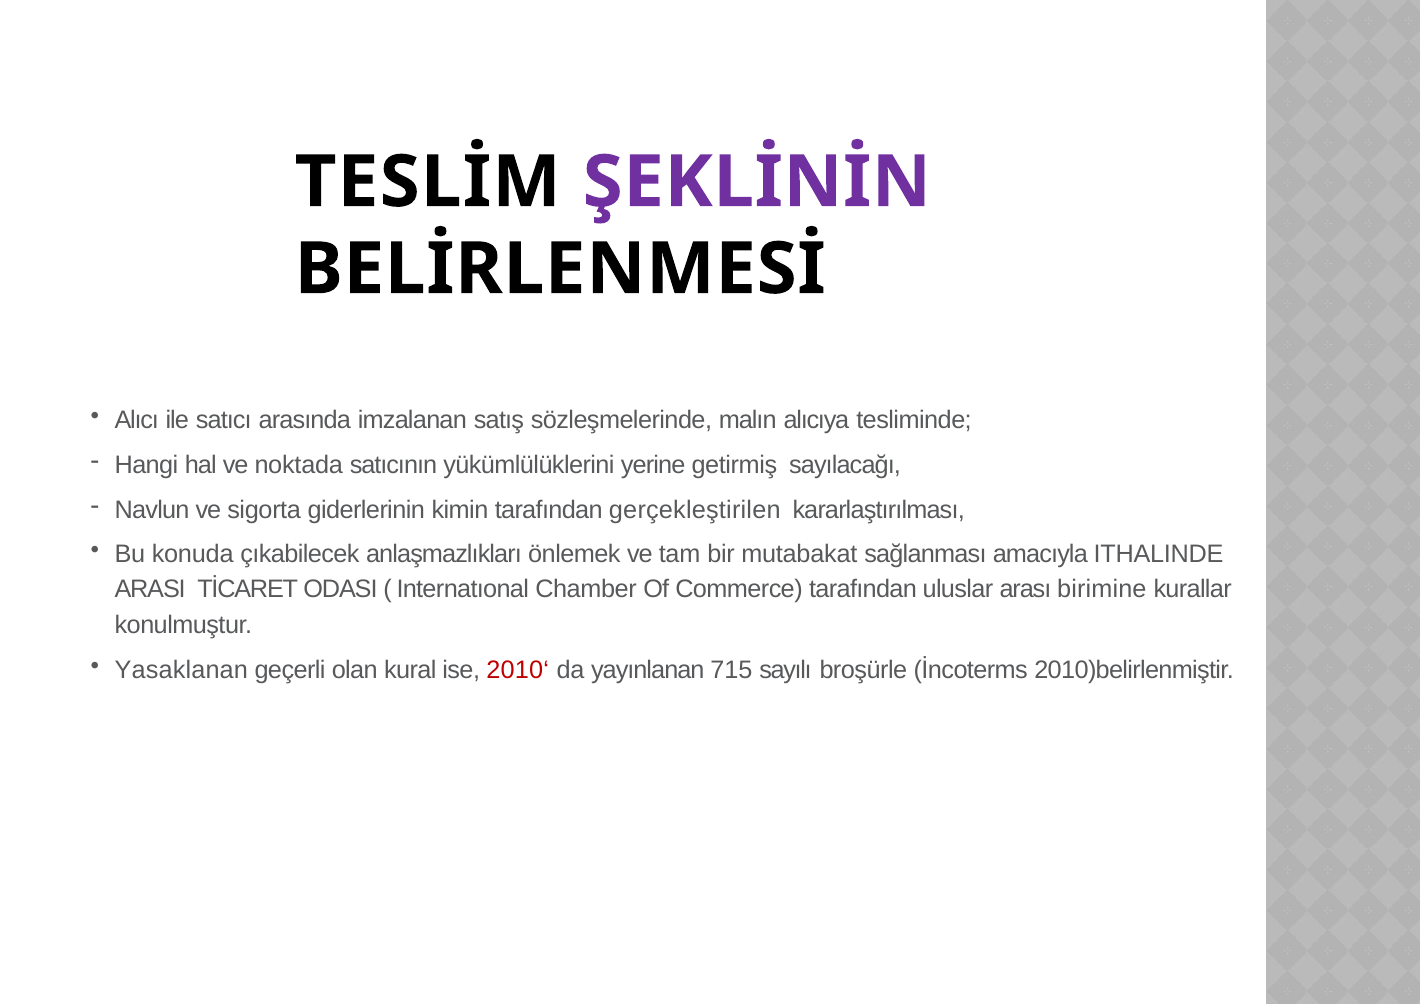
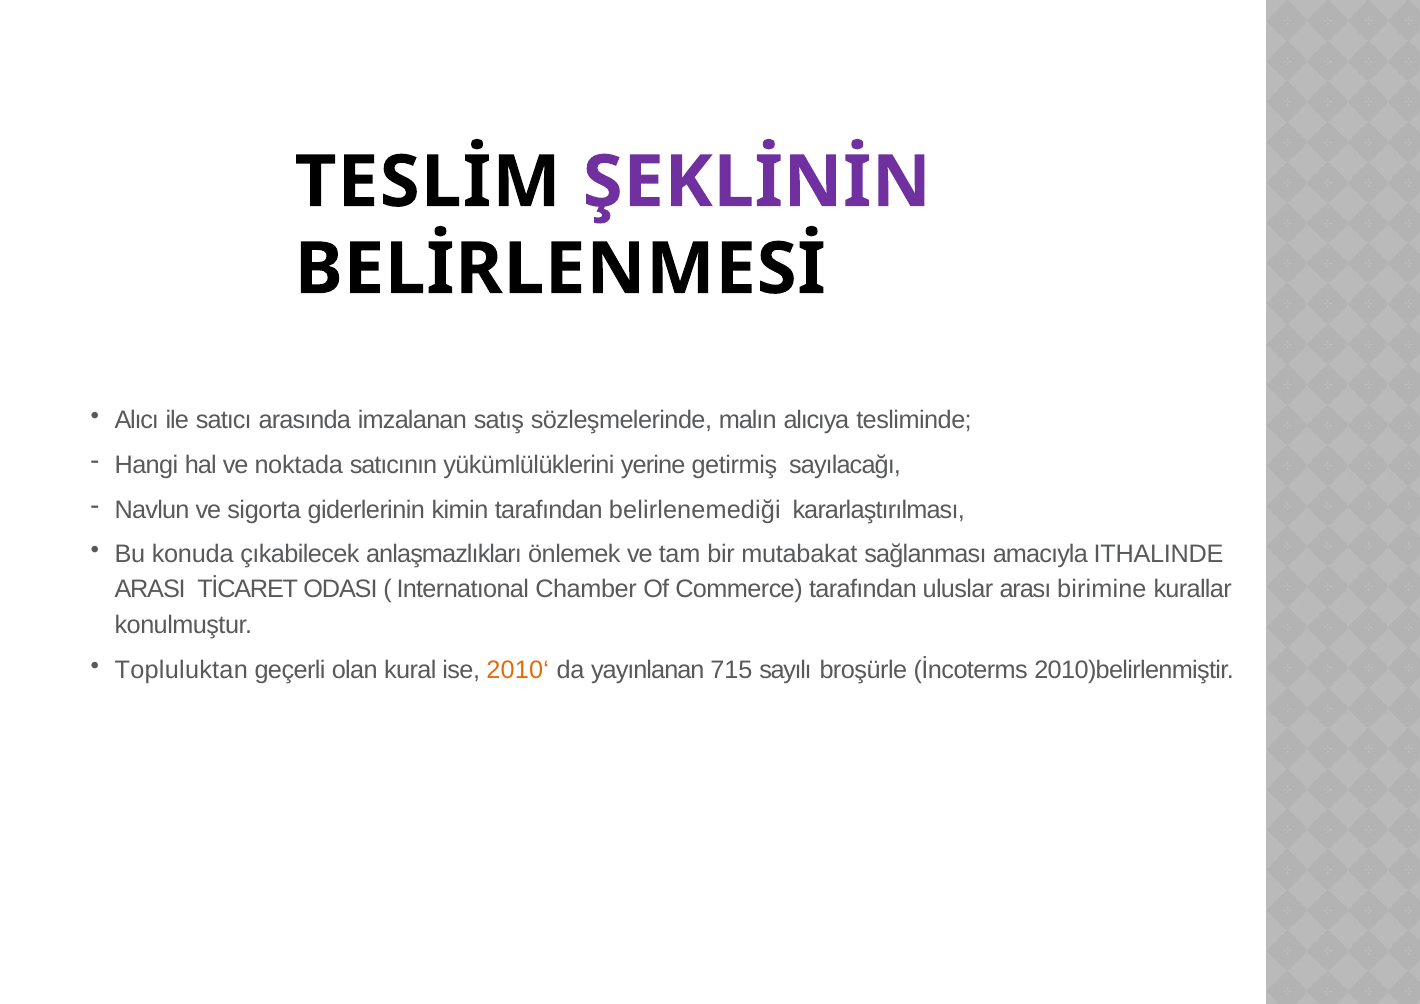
gerçekleştirilen: gerçekleştirilen -> belirlenemediği
Yasaklanan: Yasaklanan -> Topluluktan
2010‘ colour: red -> orange
